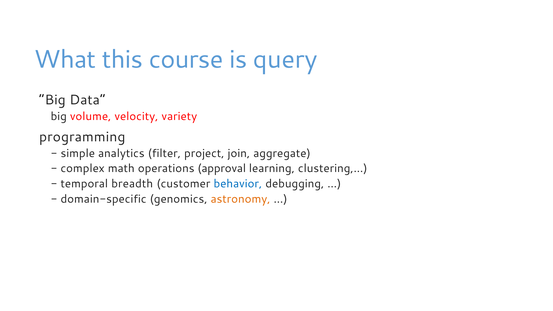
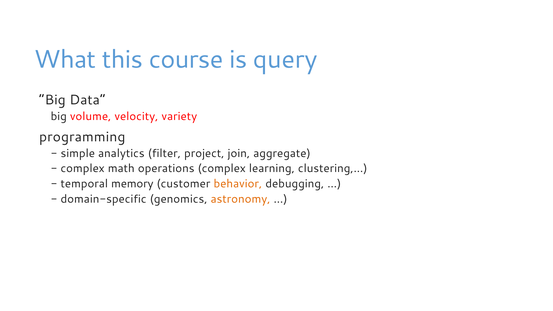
operations approval: approval -> complex
breadth: breadth -> memory
behavior colour: blue -> orange
